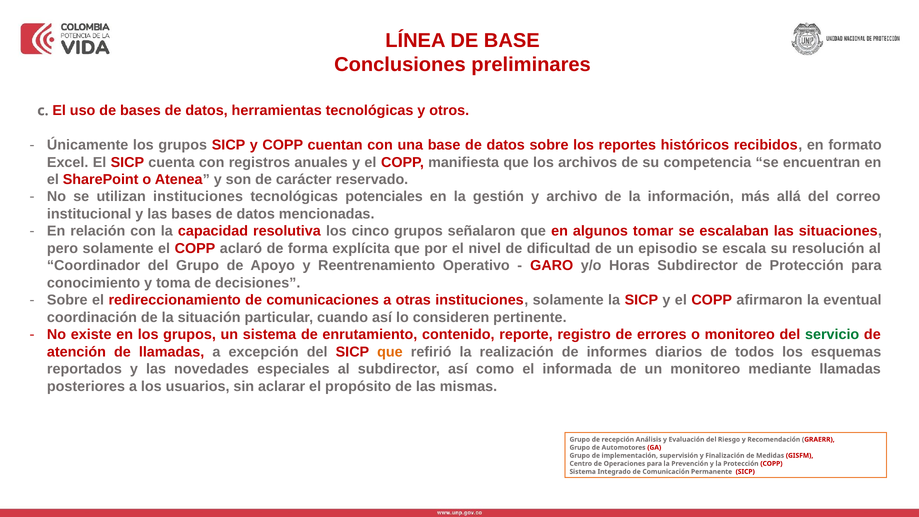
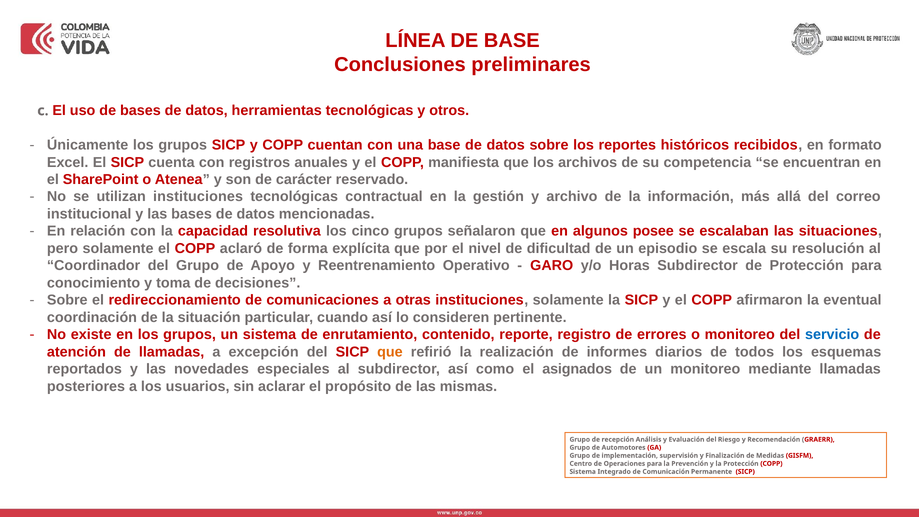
potenciales: potenciales -> contractual
tomar: tomar -> posee
servicio colour: green -> blue
informada: informada -> asignados
